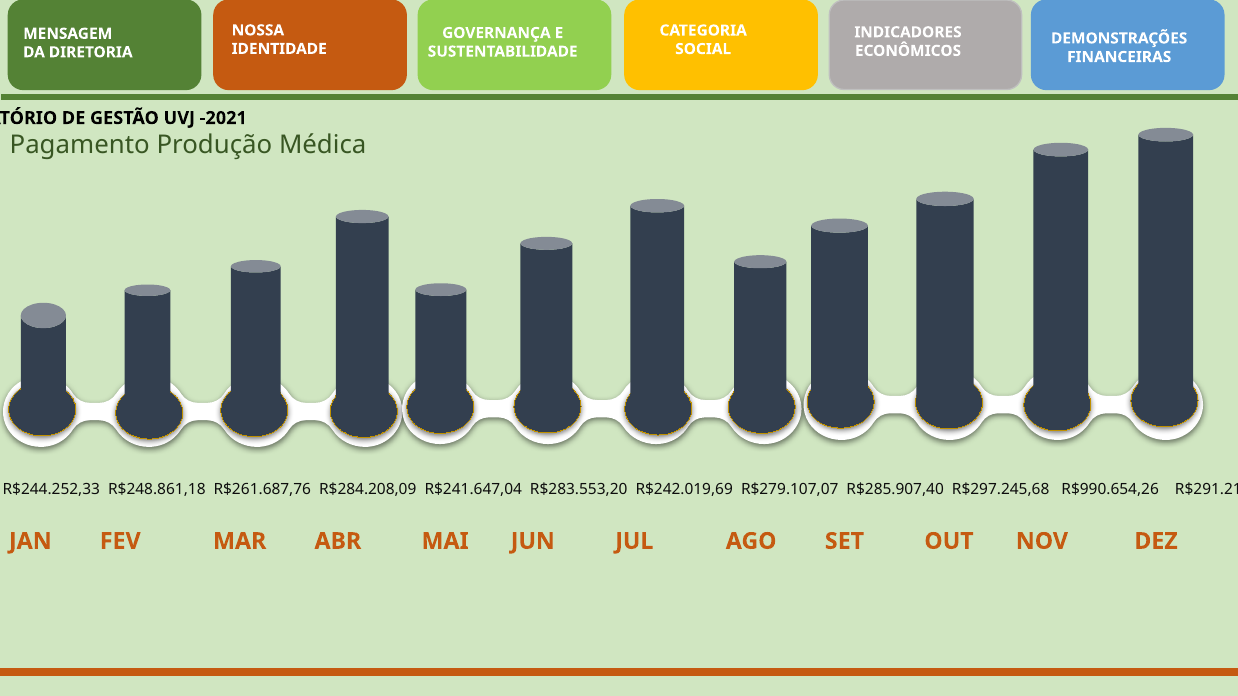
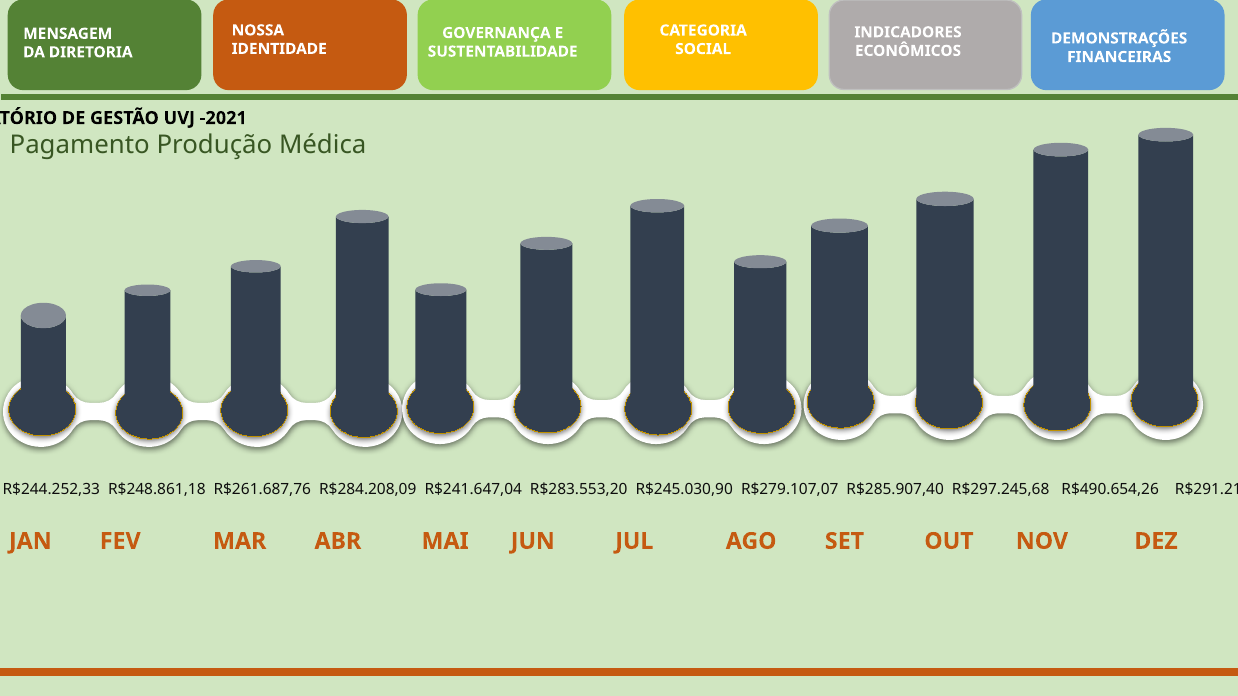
R$242.019,69: R$242.019,69 -> R$245.030,90
R$990.654,26: R$990.654,26 -> R$490.654,26
